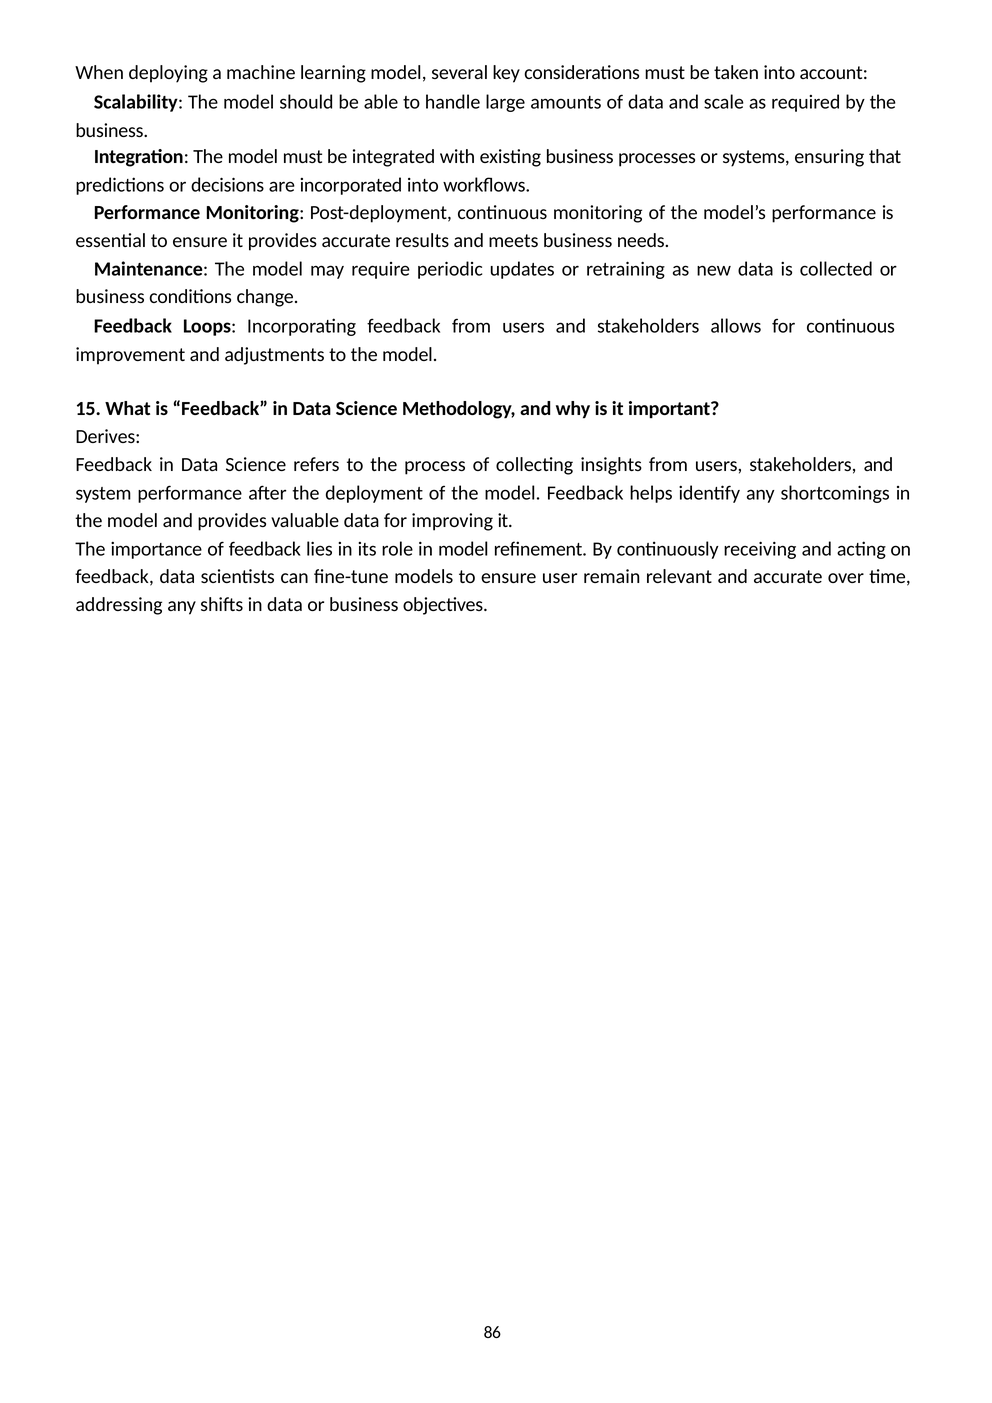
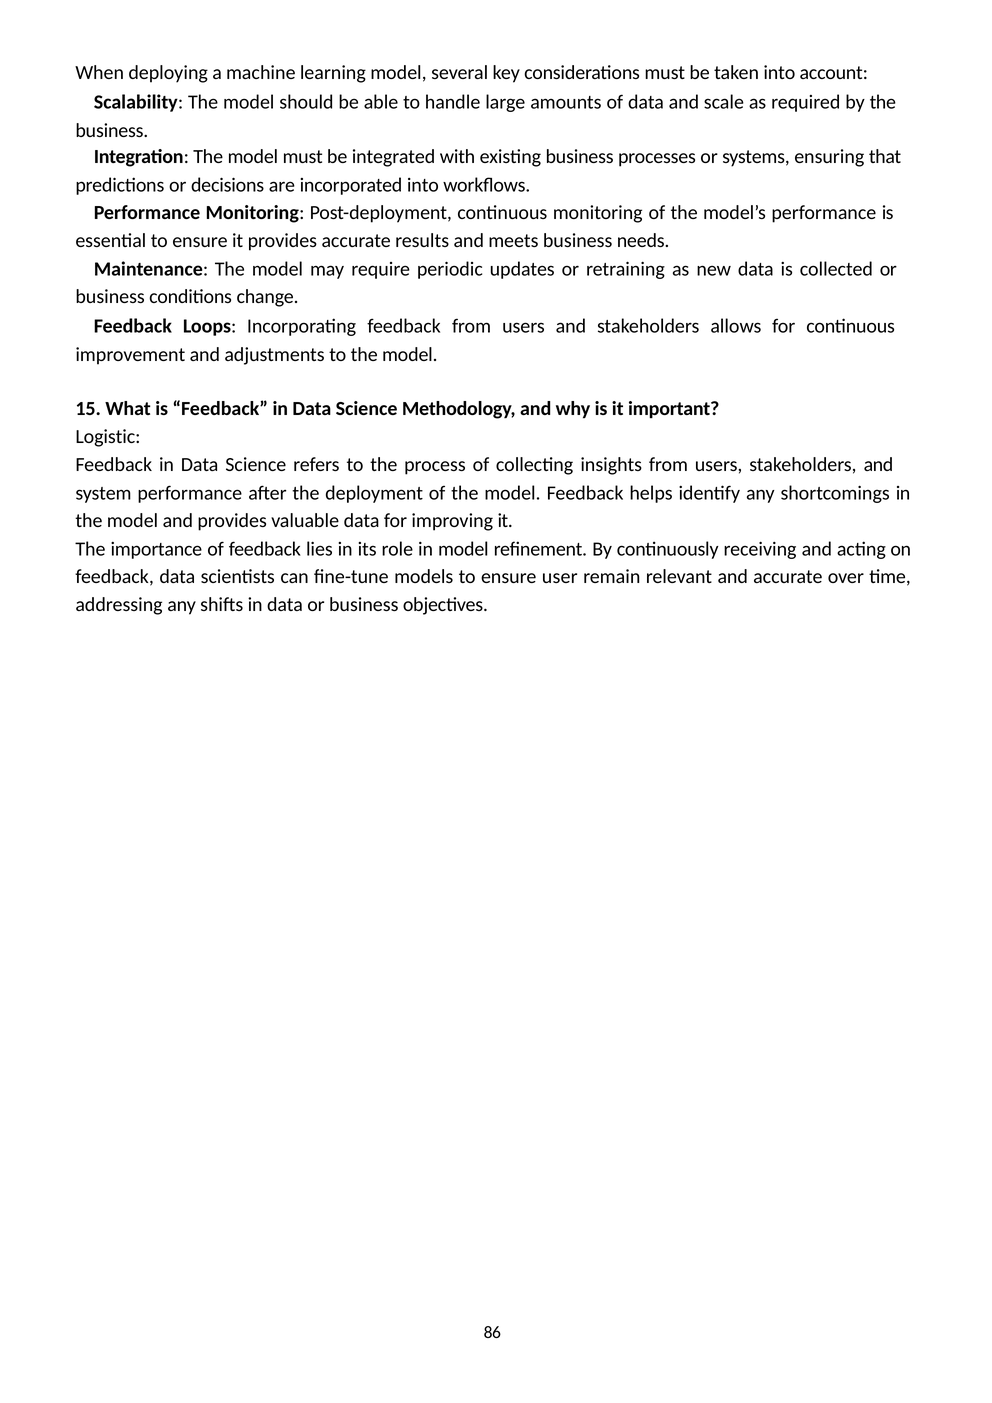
Derives: Derives -> Logistic
